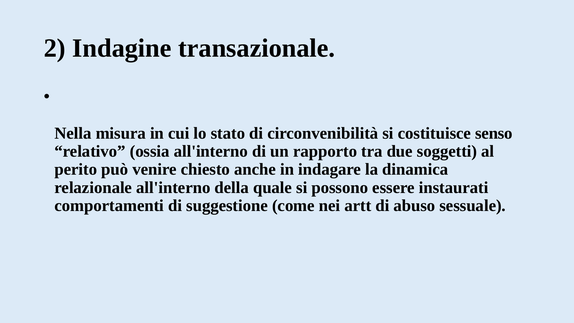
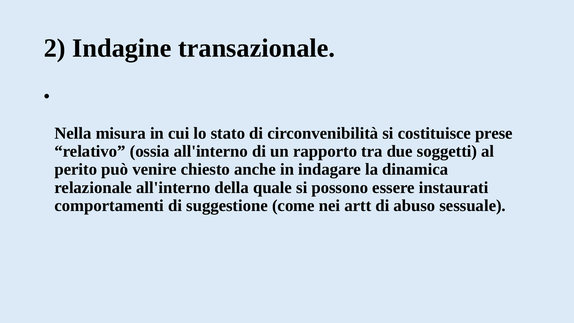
senso: senso -> prese
